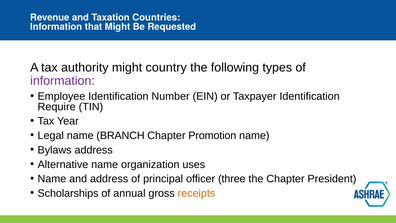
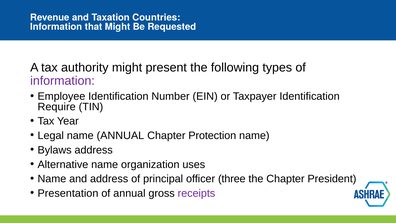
country: country -> present
name BRANCH: BRANCH -> ANNUAL
Promotion: Promotion -> Protection
Scholarships: Scholarships -> Presentation
receipts colour: orange -> purple
